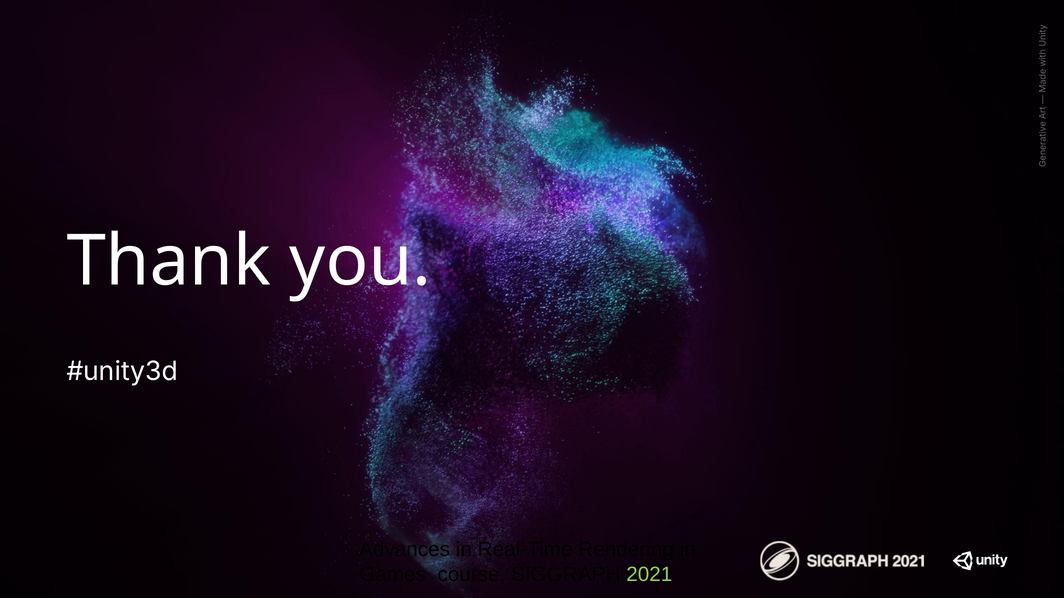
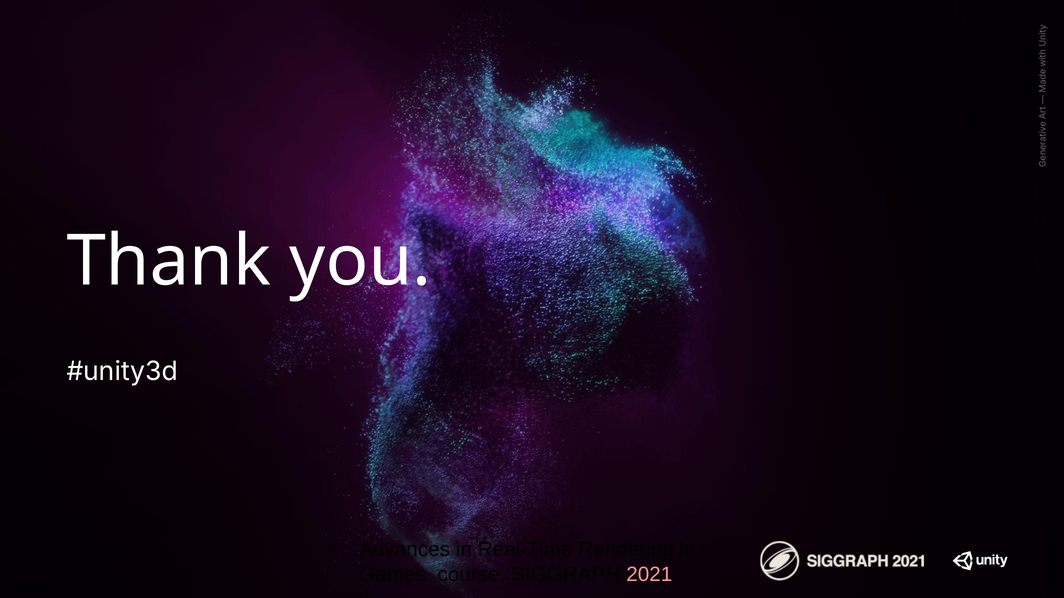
2021 colour: light green -> pink
